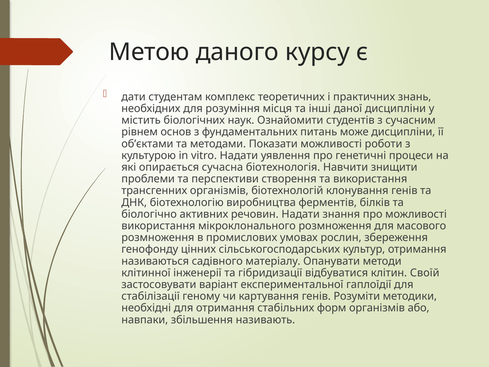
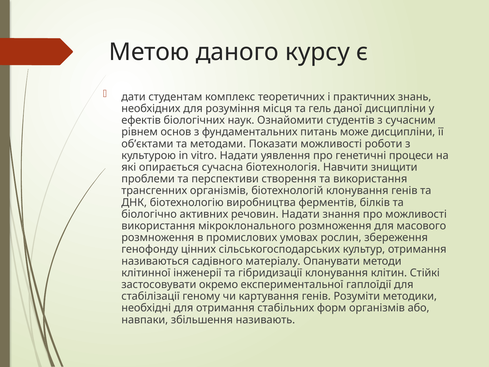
інші: інші -> гель
містить: містить -> ефектів
гібридизації відбуватися: відбуватися -> клонування
Своїй: Своїй -> Стійкі
варіант: варіант -> окремо
